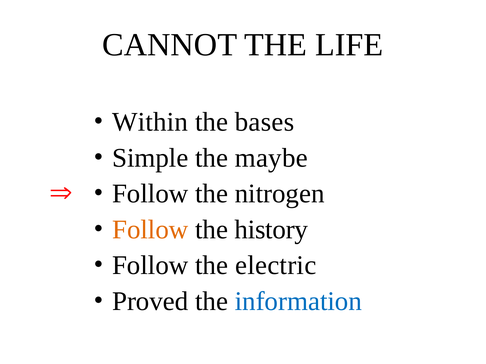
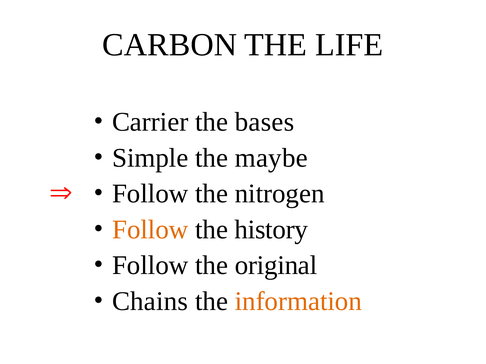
CANNOT: CANNOT -> CARBON
Within: Within -> Carrier
electric: electric -> original
Proved: Proved -> Chains
information colour: blue -> orange
